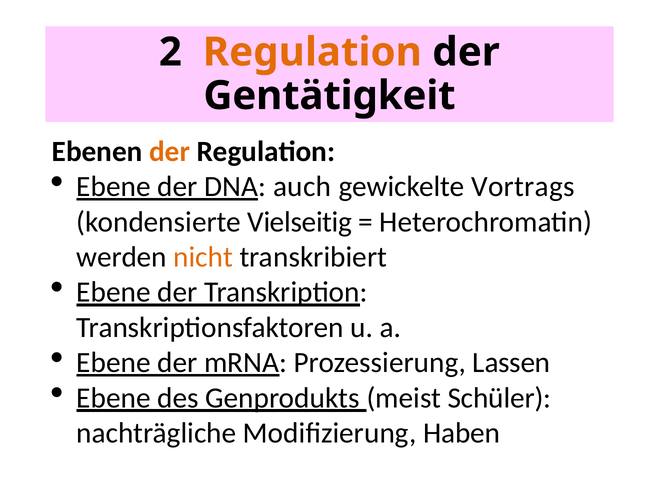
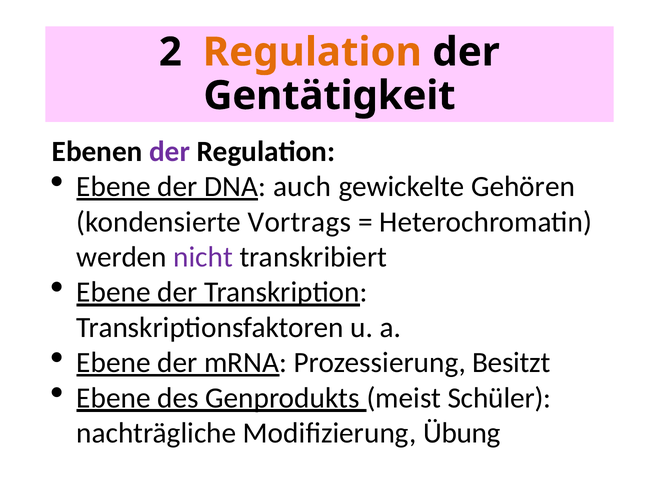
der at (170, 151) colour: orange -> purple
Vortrags: Vortrags -> Gehören
Vielseitig: Vielseitig -> Vortrags
nicht colour: orange -> purple
Lassen: Lassen -> Besitzt
Haben: Haben -> Übung
